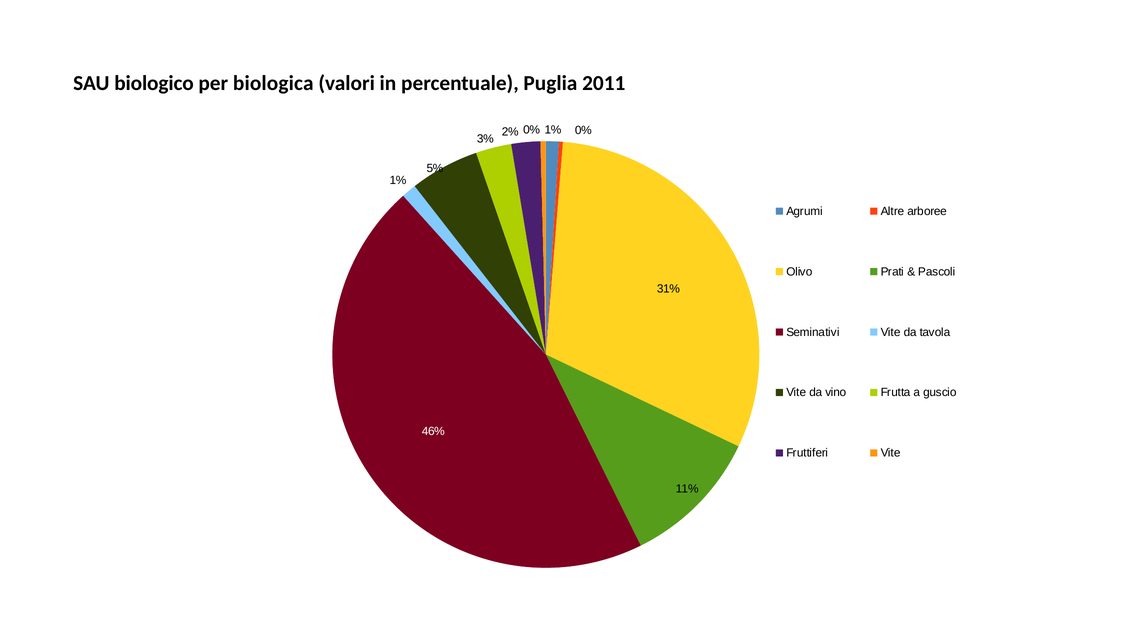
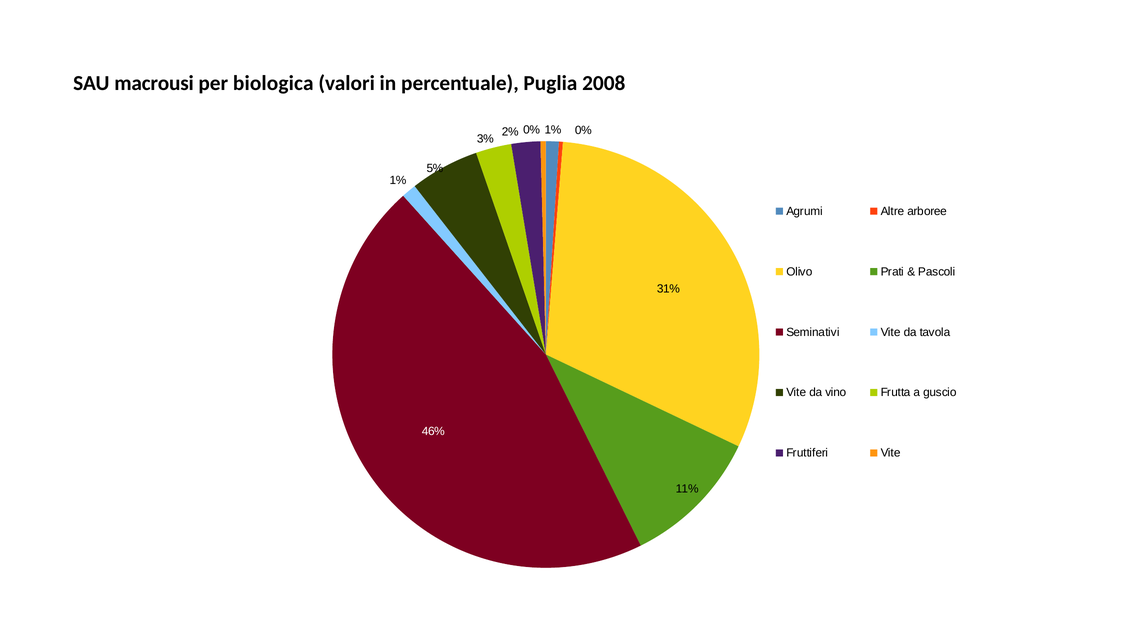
biologico: biologico -> macrousi
2011: 2011 -> 2008
